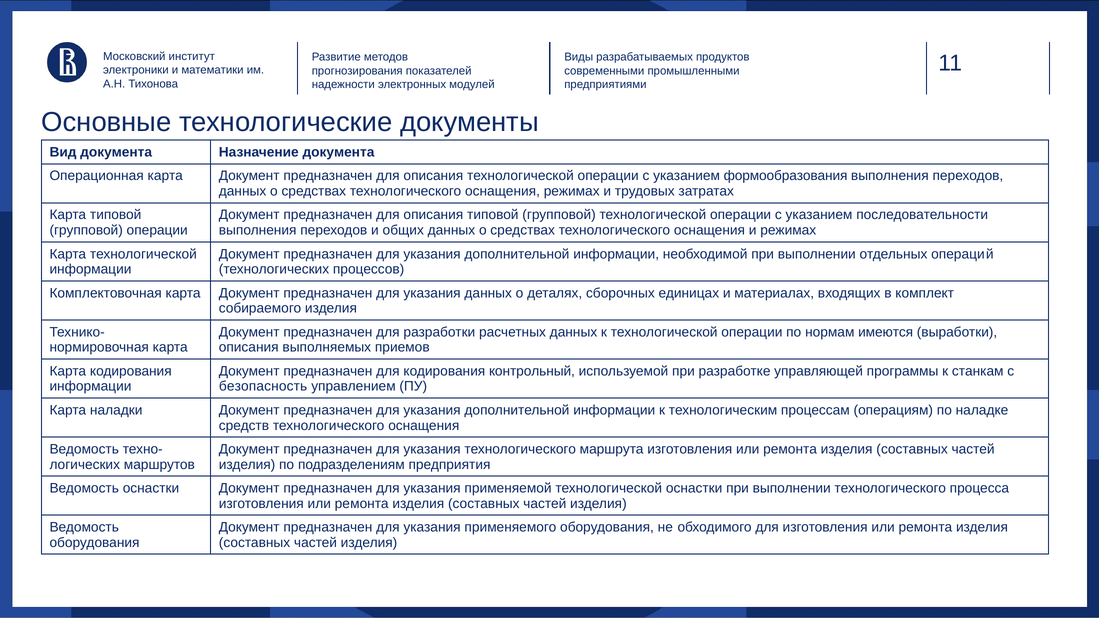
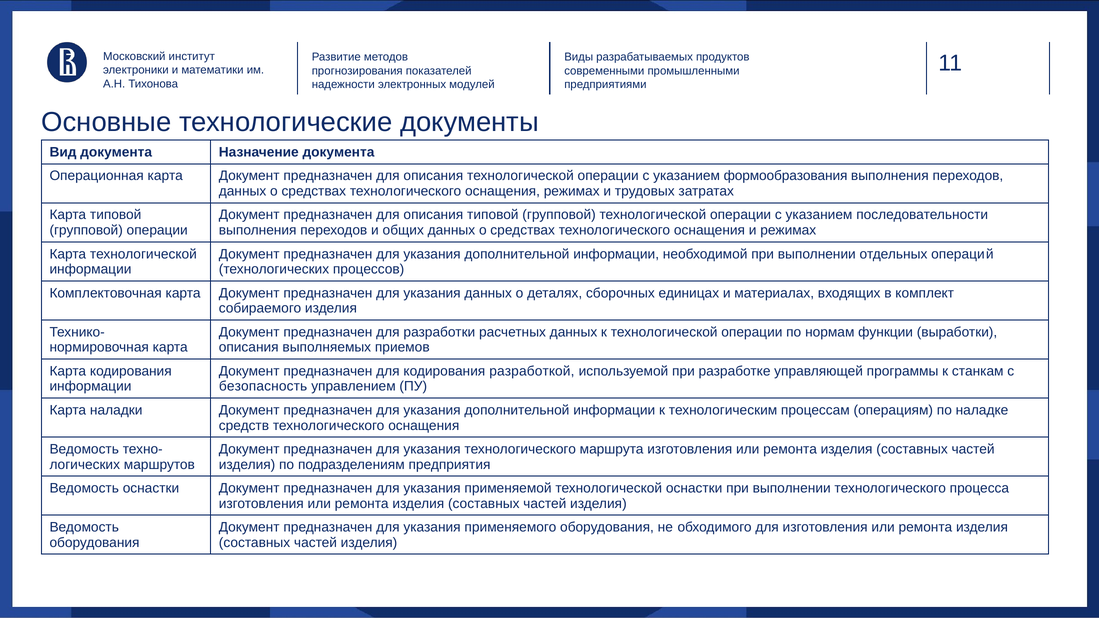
имеются: имеются -> функции
контрольный: контрольный -> разработкой
